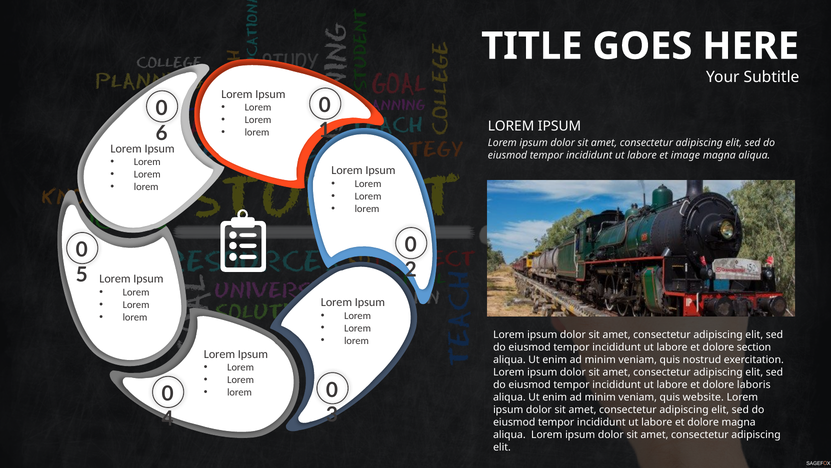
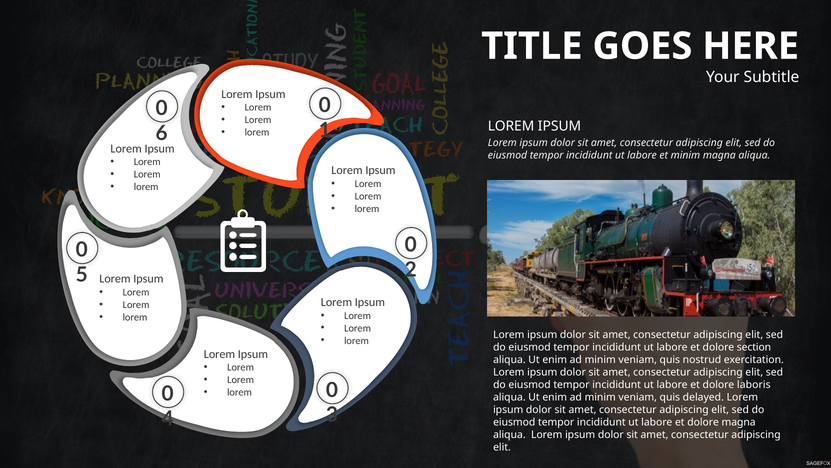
et image: image -> minim
website: website -> delayed
